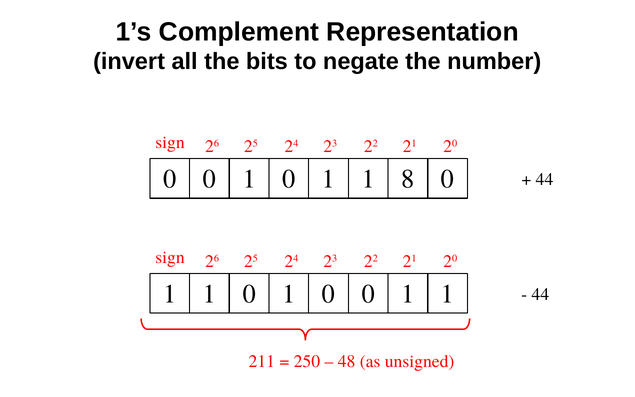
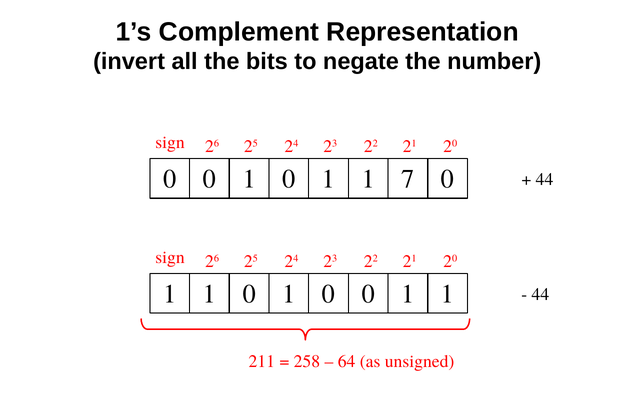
8: 8 -> 7
250: 250 -> 258
48: 48 -> 64
